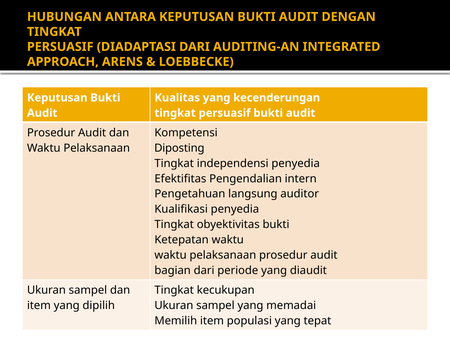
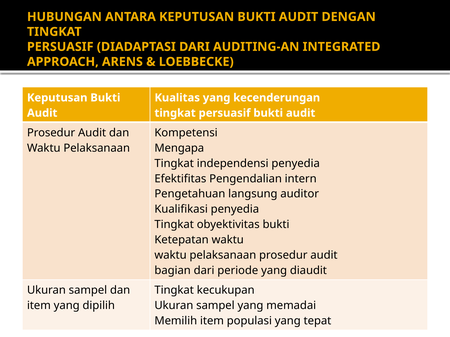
Diposting: Diposting -> Mengapa
